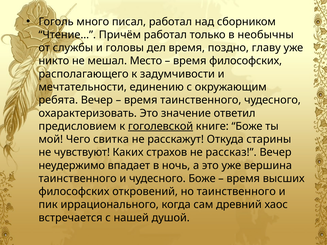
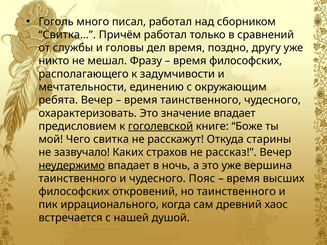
Чтение…: Чтение… -> Свитка…
необычны: необычны -> сравнений
главу: главу -> другу
Место: Место -> Фразу
значение ответил: ответил -> впадает
чувствуют: чувствуют -> зазвучало
неудержимо underline: none -> present
чудесного Боже: Боже -> Пояс
